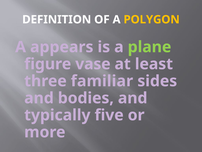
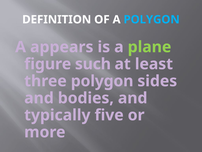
POLYGON at (152, 19) colour: yellow -> light blue
vase: vase -> such
three familiar: familiar -> polygon
